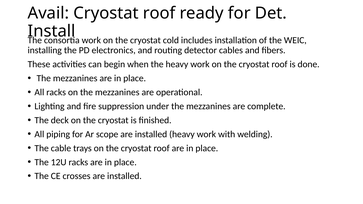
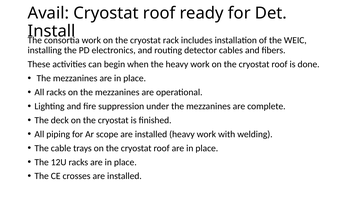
cold: cold -> rack
